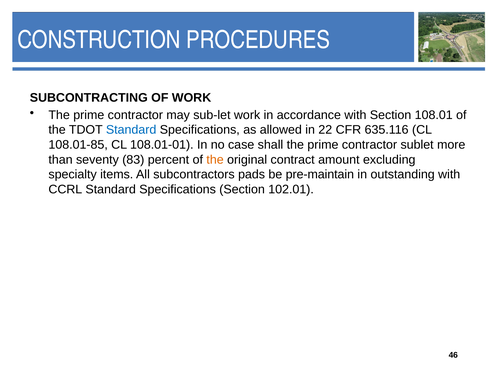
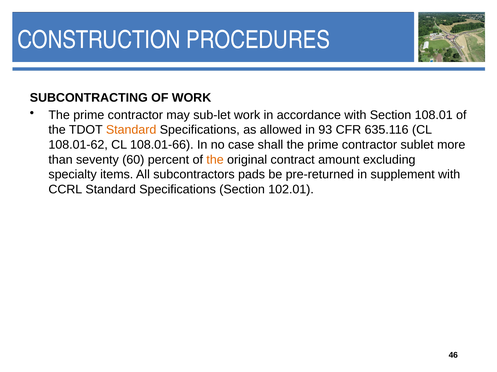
Standard at (131, 130) colour: blue -> orange
22: 22 -> 93
108.01-85: 108.01-85 -> 108.01-62
108.01-01: 108.01-01 -> 108.01-66
83: 83 -> 60
pre-maintain: pre-maintain -> pre-returned
outstanding: outstanding -> supplement
